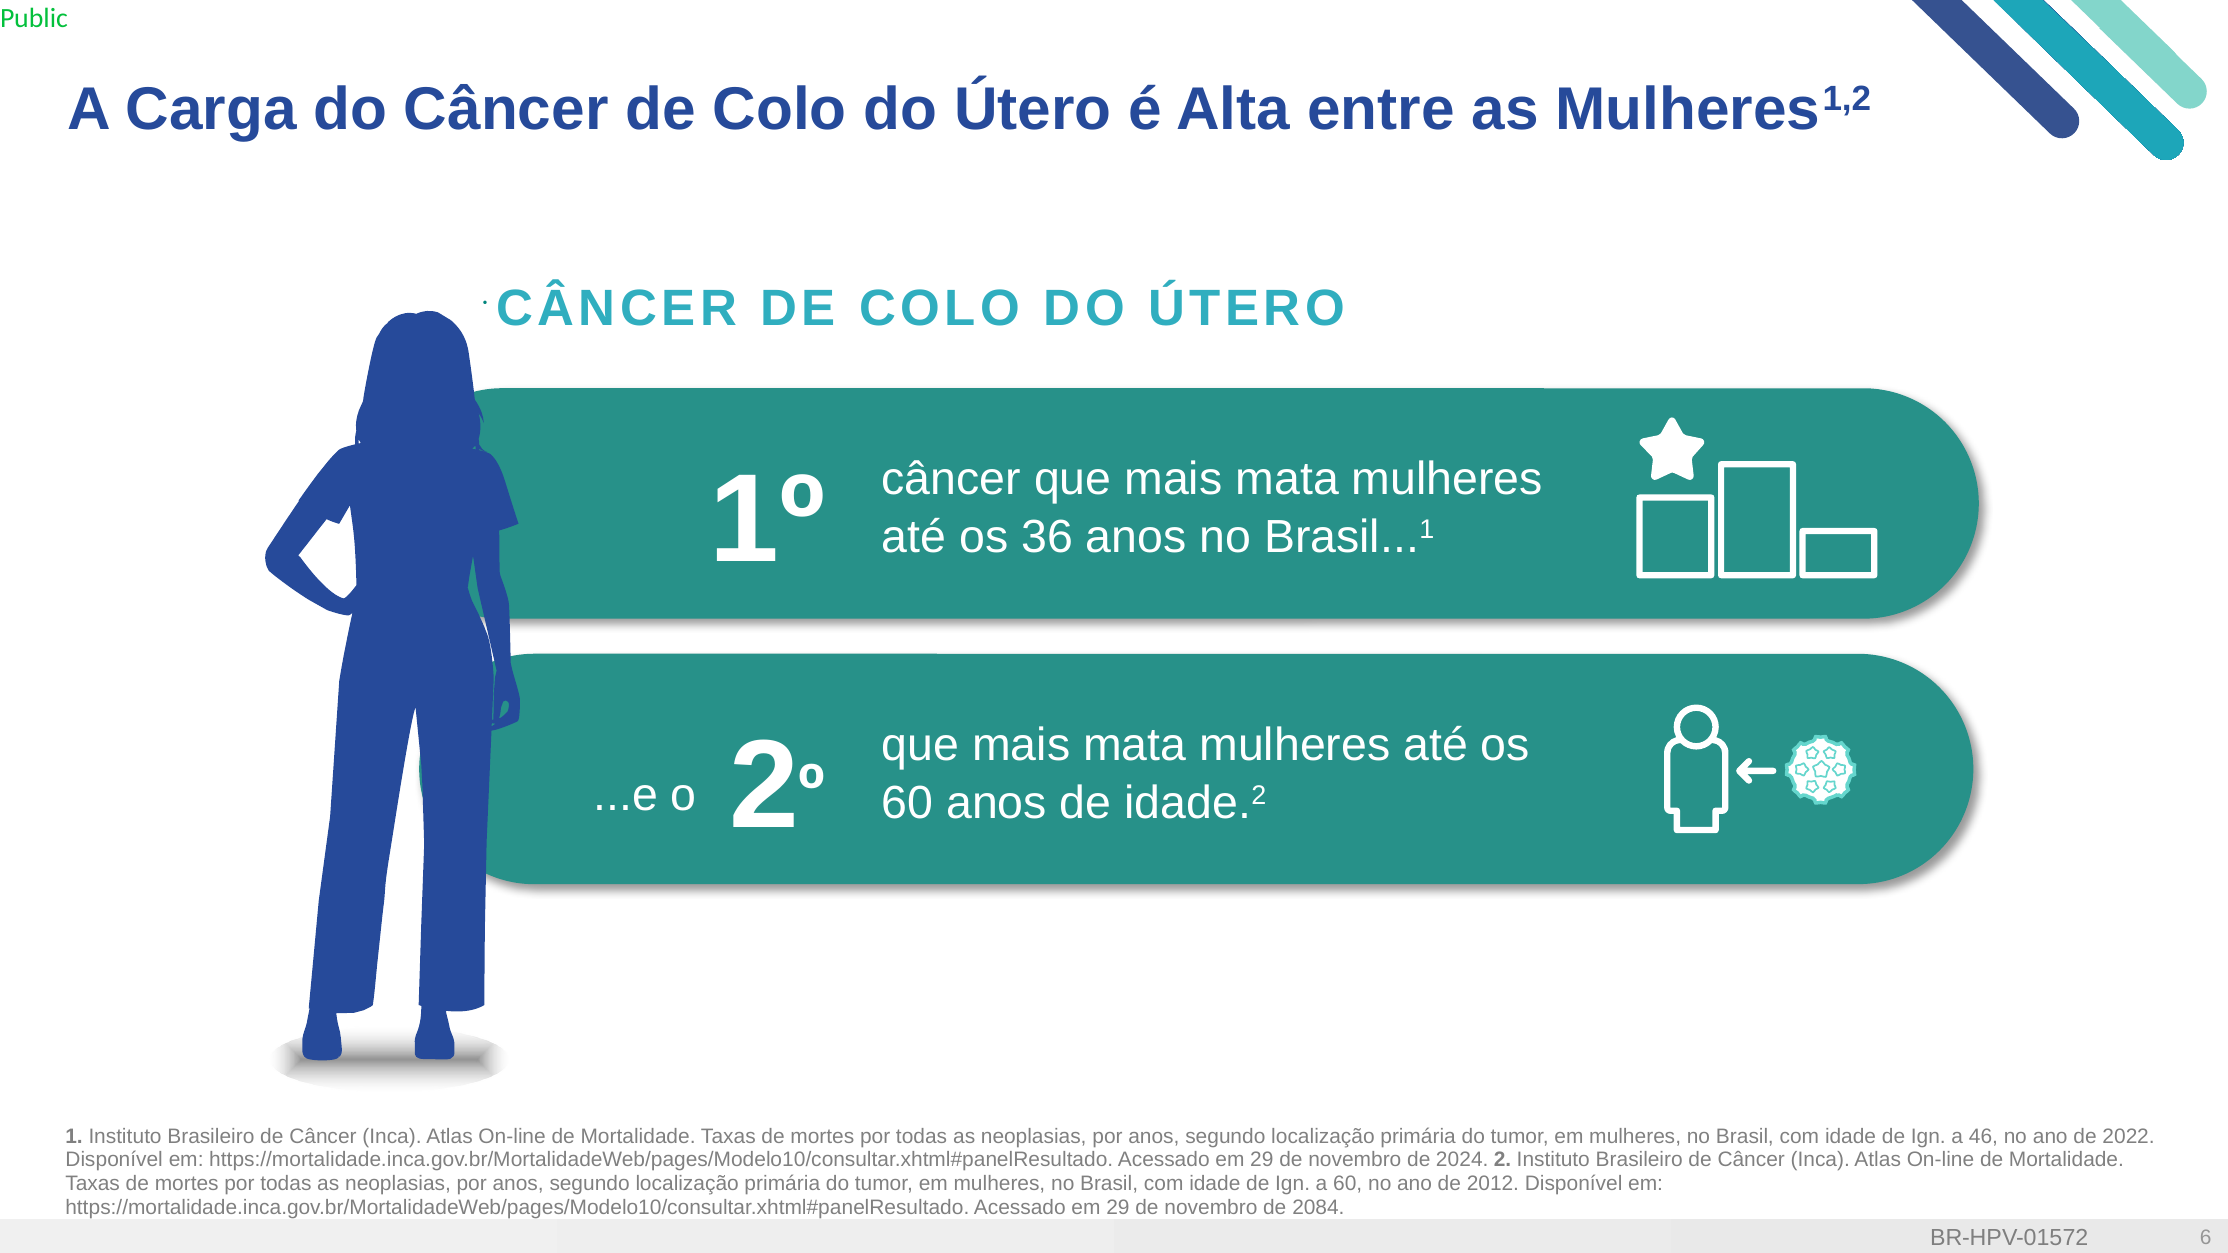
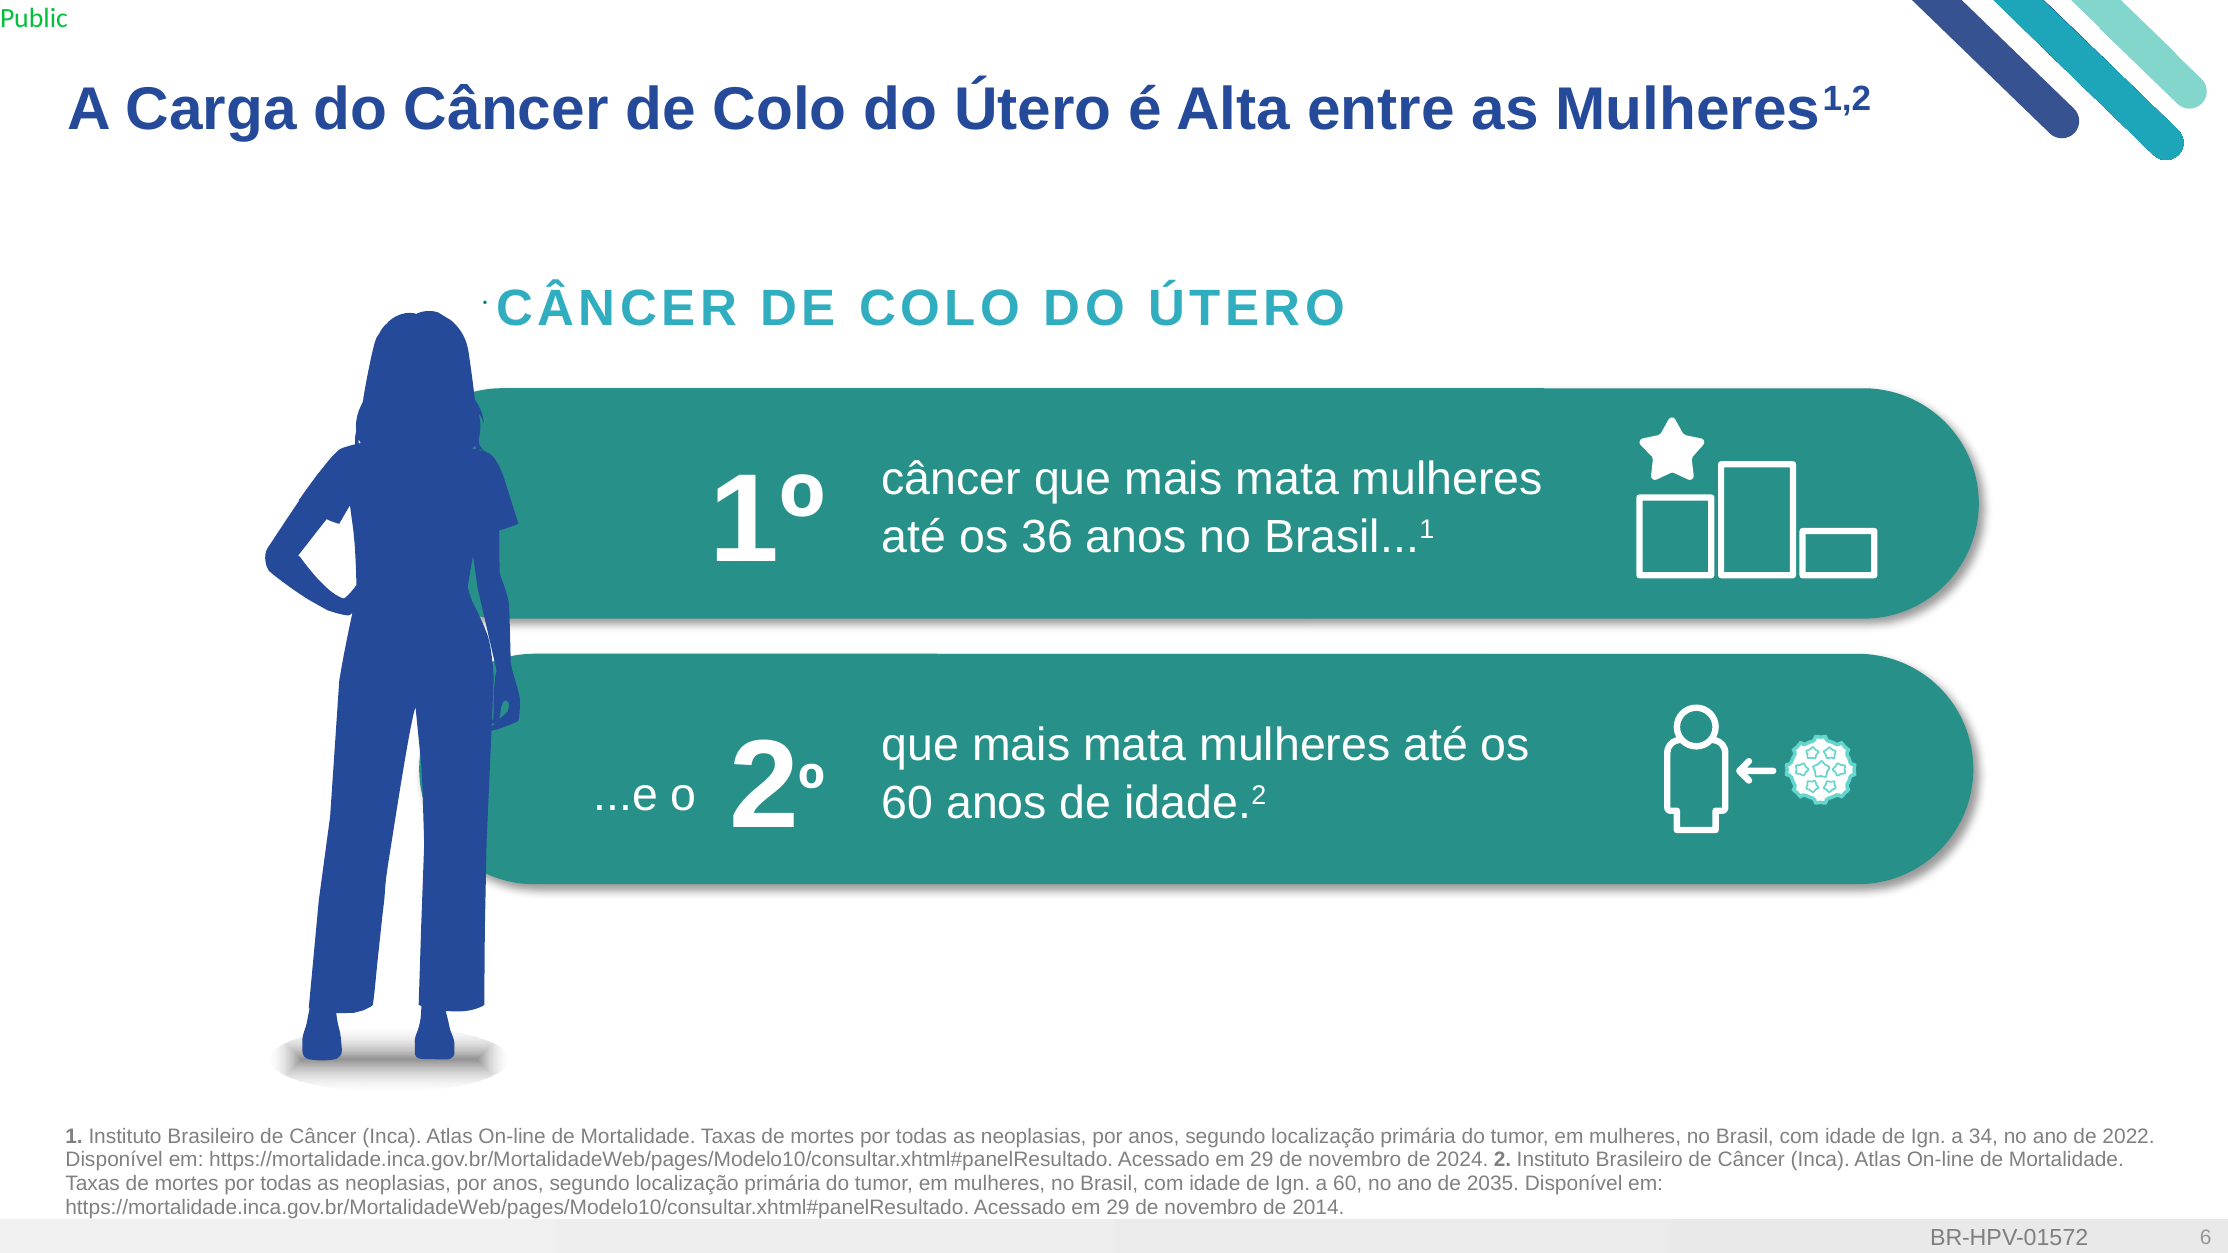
46: 46 -> 34
2012: 2012 -> 2035
2084: 2084 -> 2014
